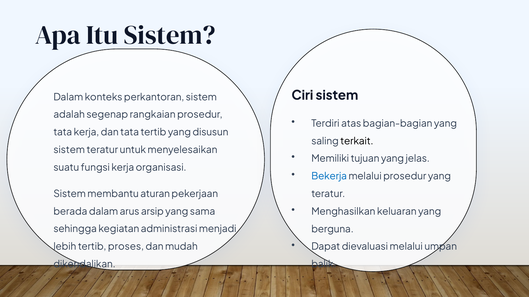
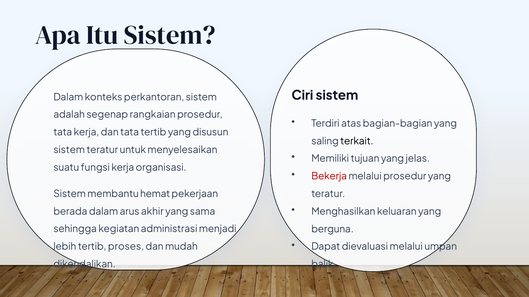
Bekerja colour: blue -> red
aturan: aturan -> hemat
arsip: arsip -> akhir
